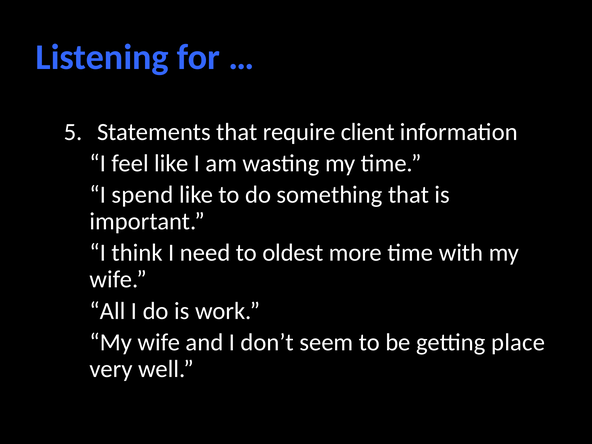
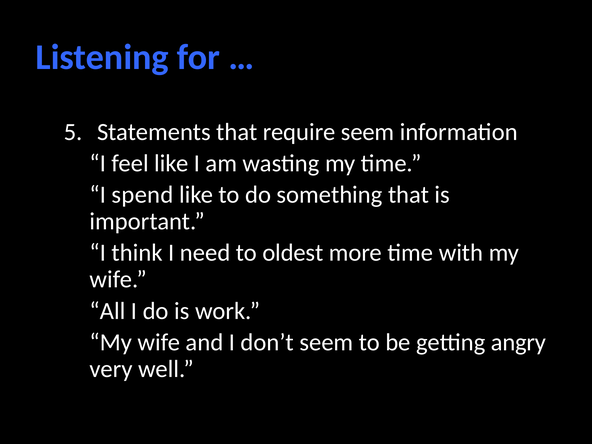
require client: client -> seem
place: place -> angry
